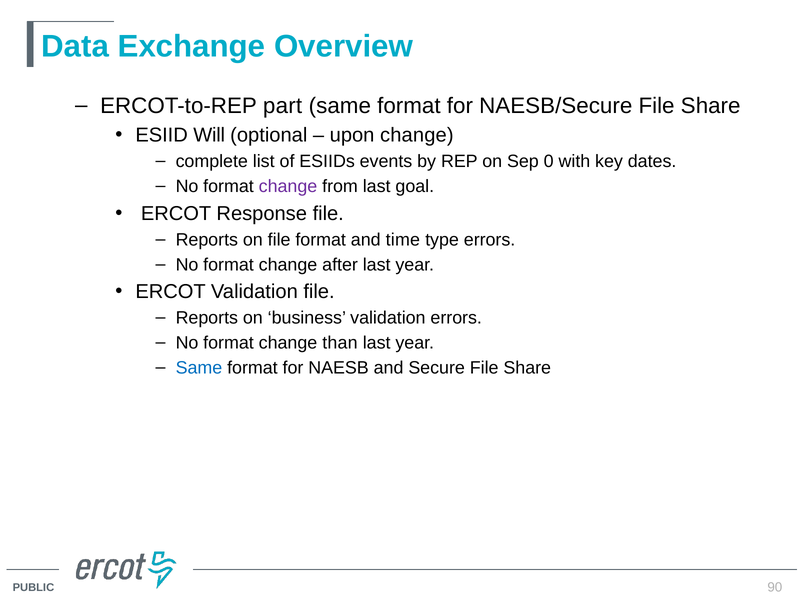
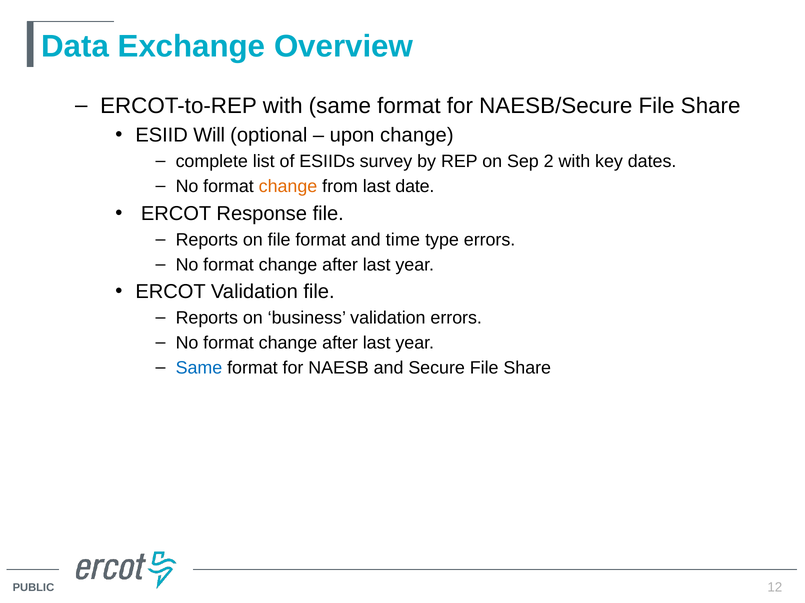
ERCOT-to-REP part: part -> with
events: events -> survey
0: 0 -> 2
change at (288, 187) colour: purple -> orange
goal: goal -> date
than at (340, 343): than -> after
90: 90 -> 12
